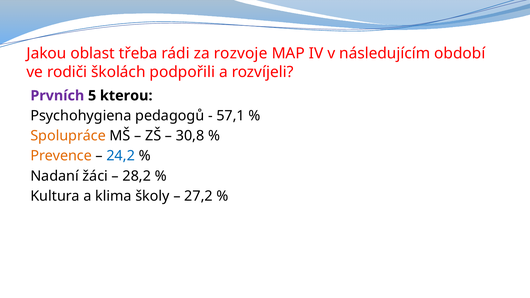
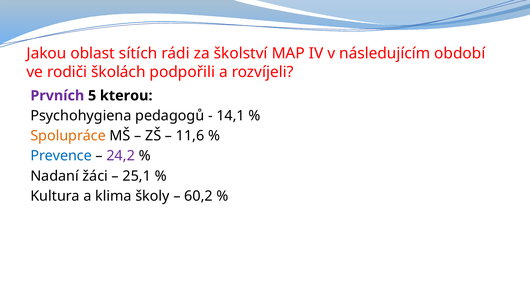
třeba: třeba -> sítích
rozvoje: rozvoje -> školství
57,1: 57,1 -> 14,1
30,8: 30,8 -> 11,6
Prevence colour: orange -> blue
24,2 colour: blue -> purple
28,2: 28,2 -> 25,1
27,2: 27,2 -> 60,2
